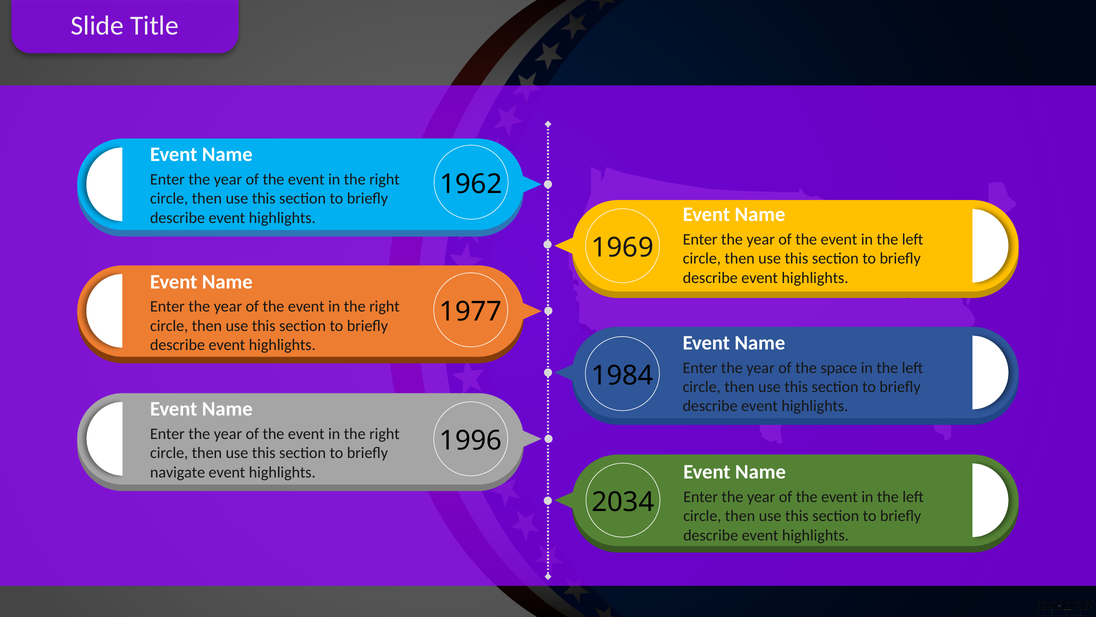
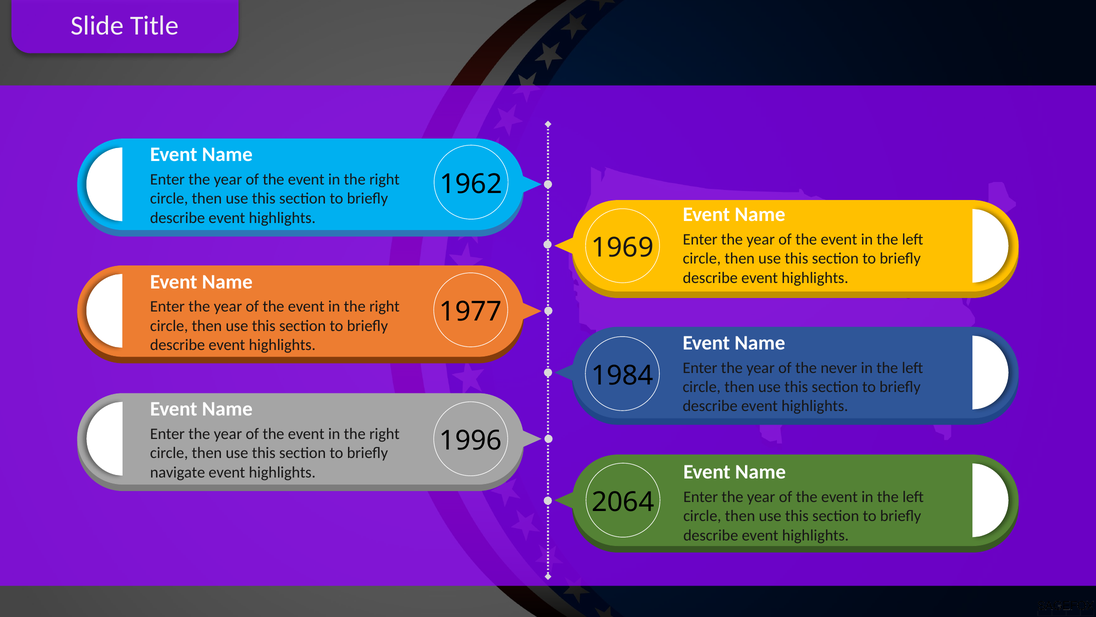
space: space -> never
2034: 2034 -> 2064
